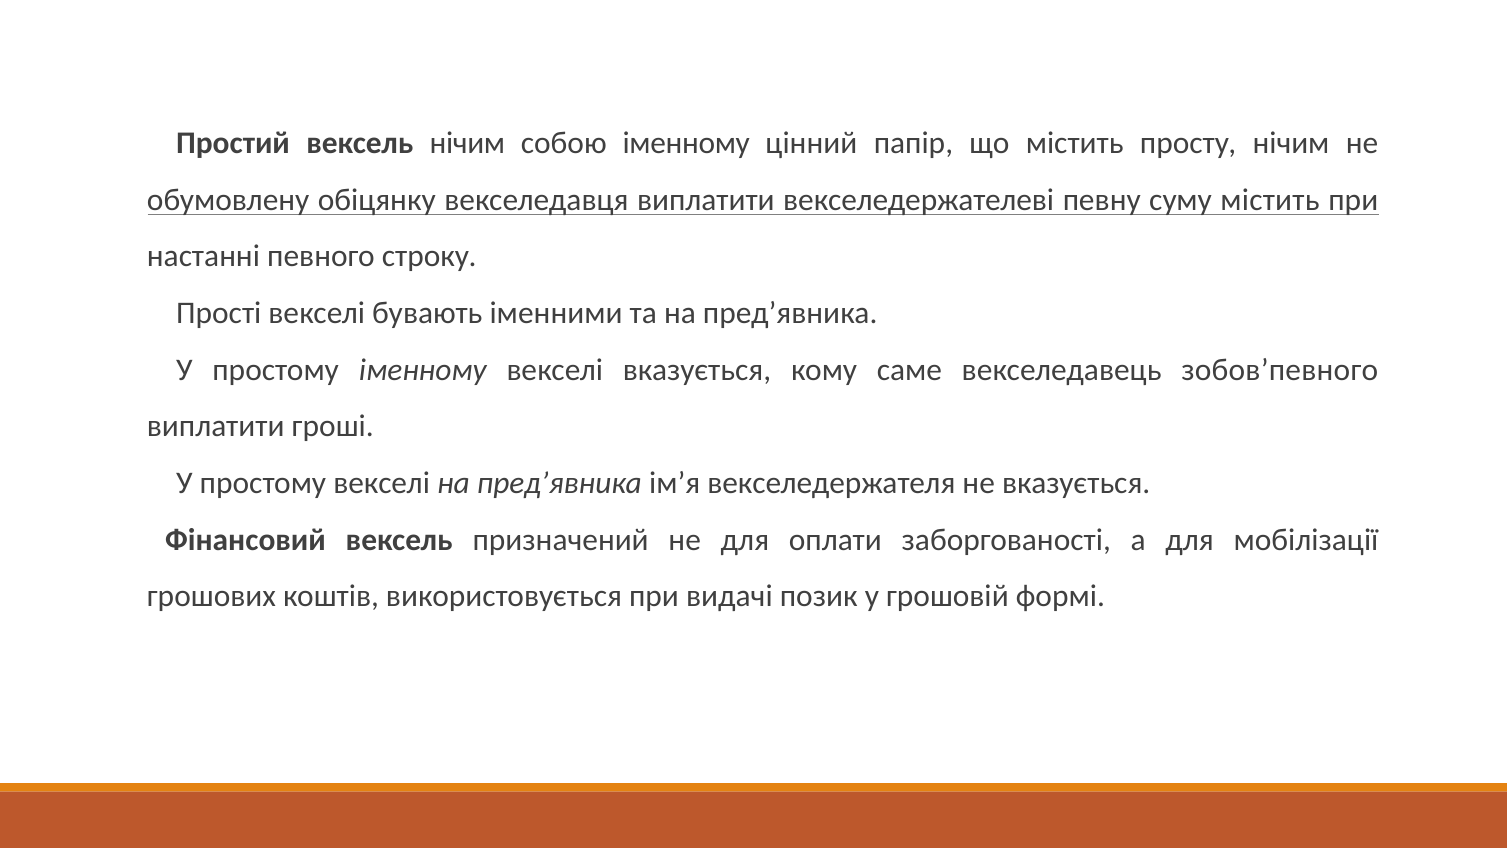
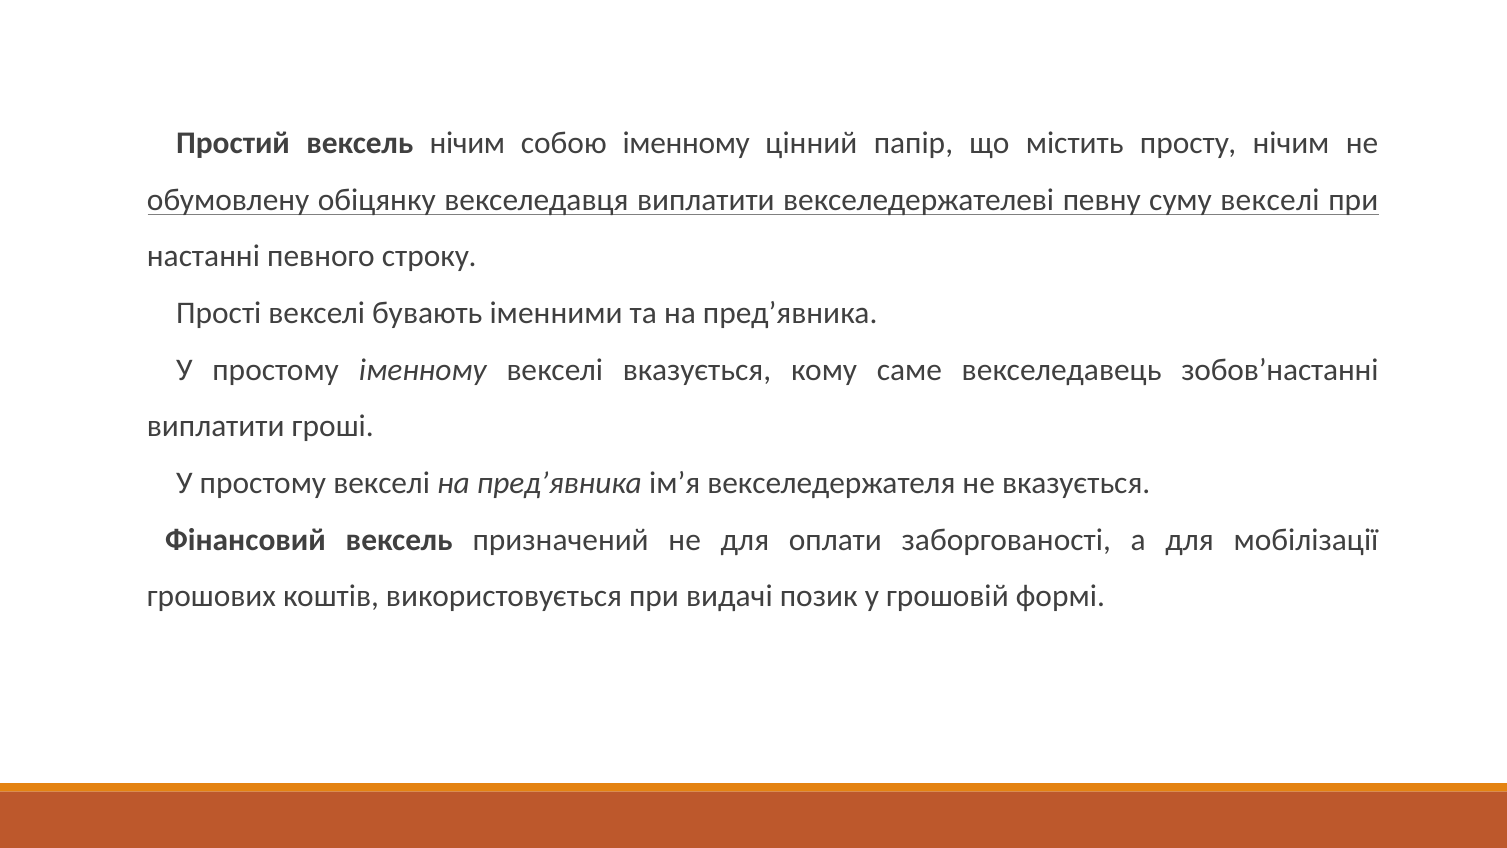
суму містить: містить -> векселі
зобов’певного: зобов’певного -> зобов’настанні
